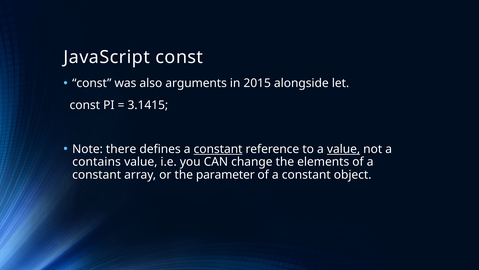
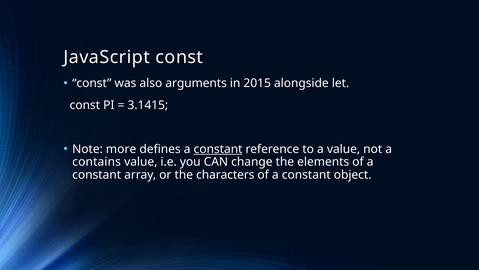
there: there -> more
value at (344, 149) underline: present -> none
parameter: parameter -> characters
